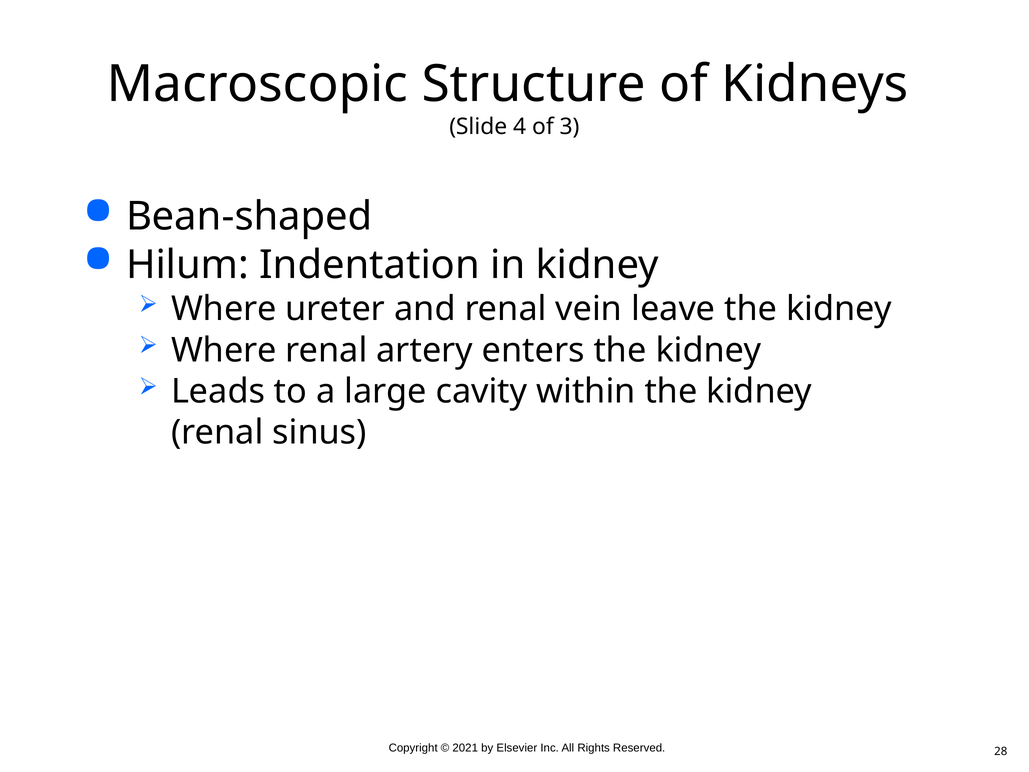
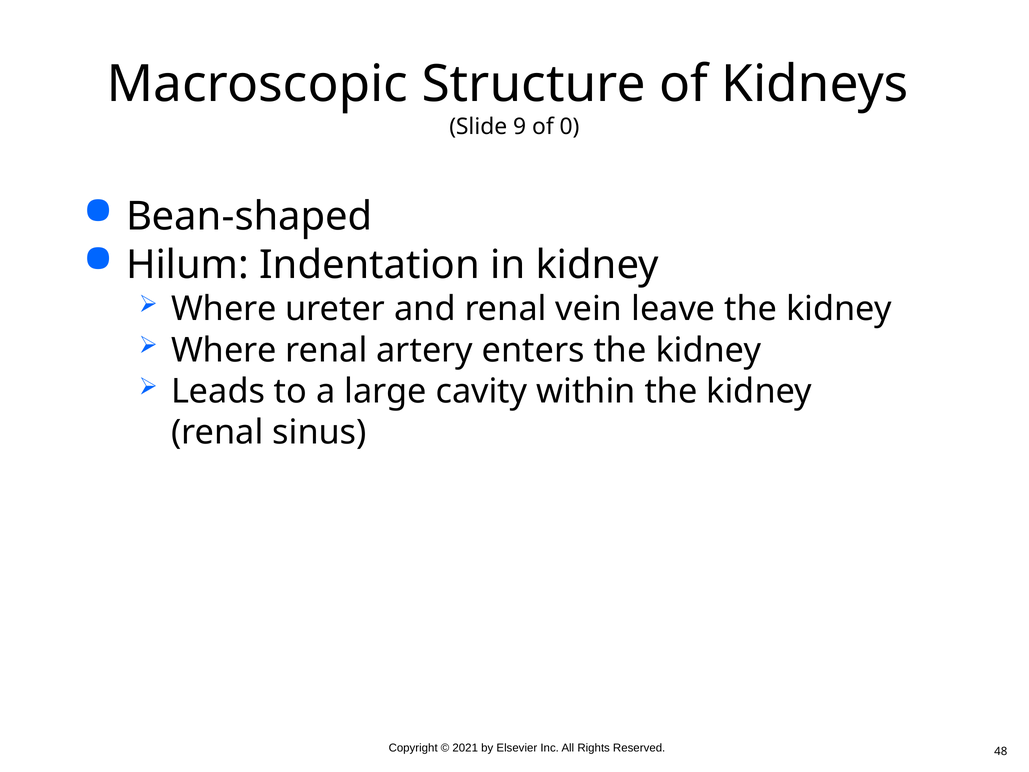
4: 4 -> 9
3: 3 -> 0
28: 28 -> 48
